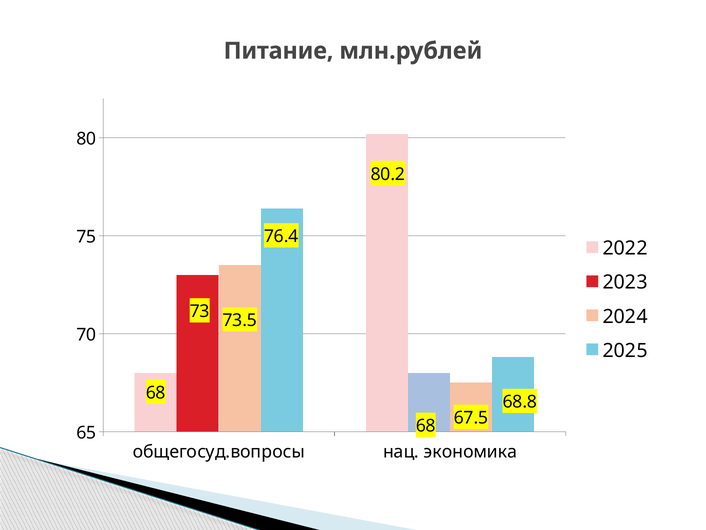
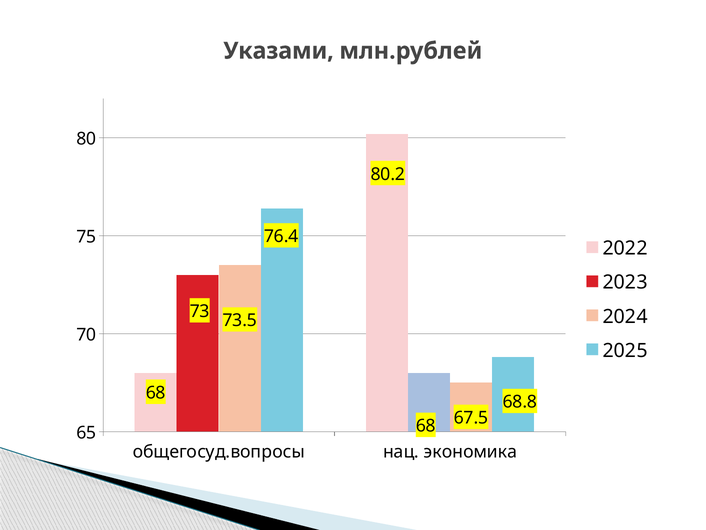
Питание: Питание -> Указами
